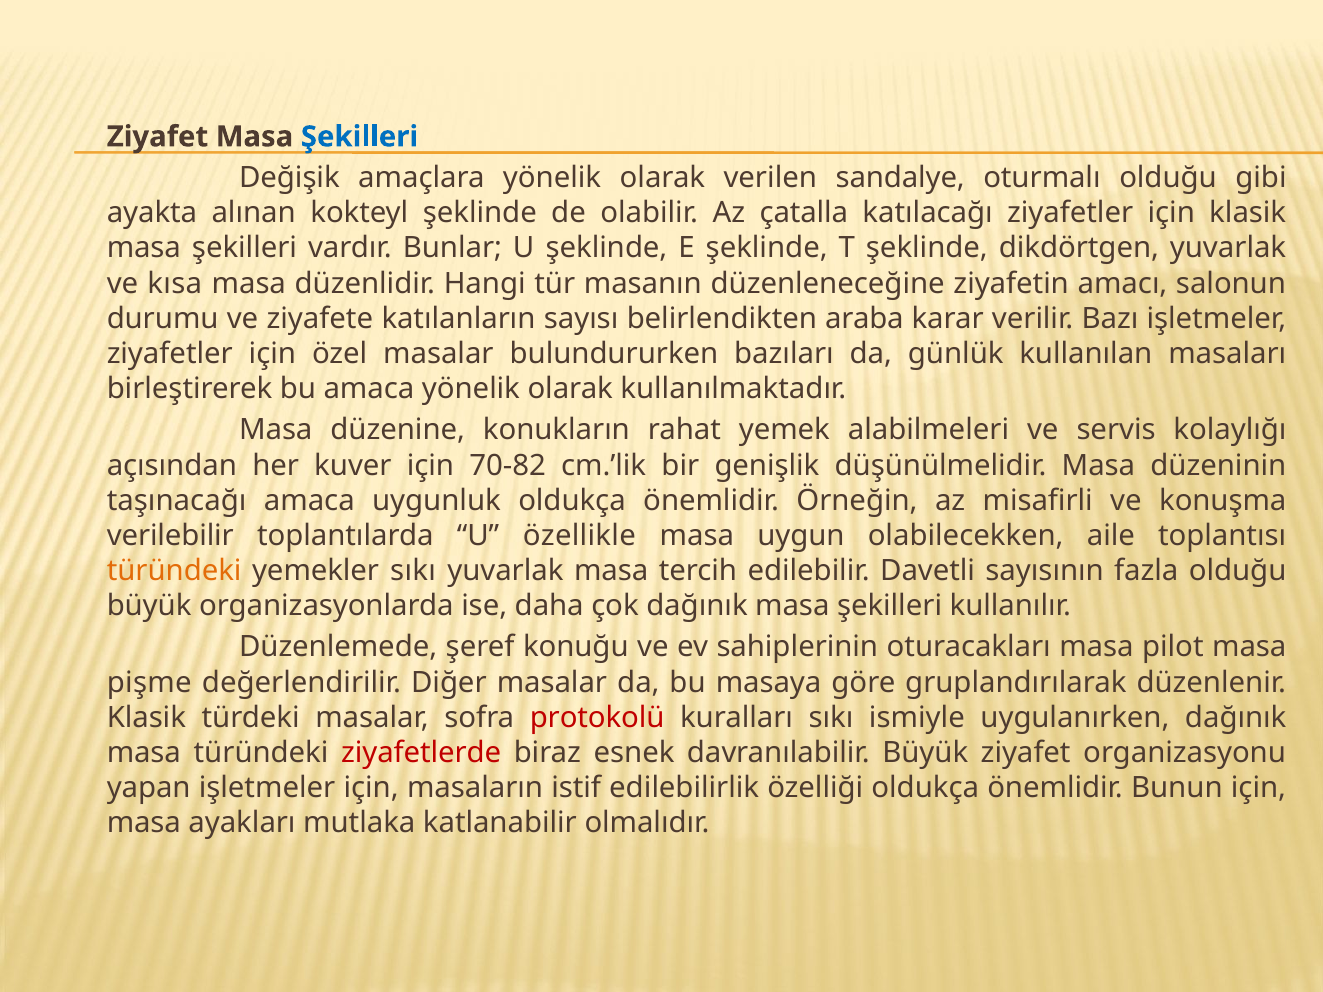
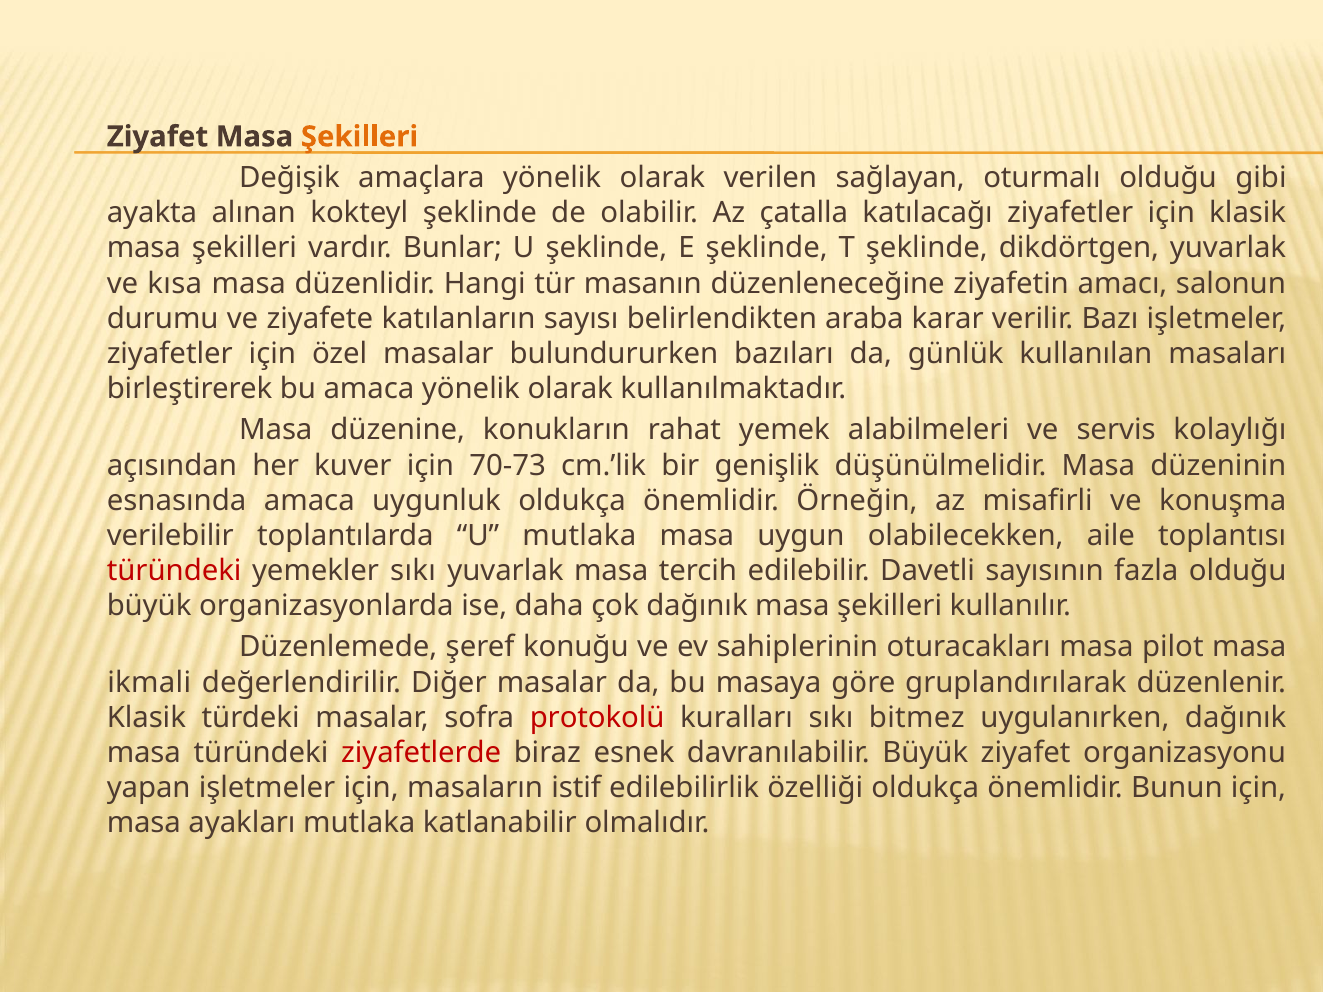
Şekilleri at (359, 137) colour: blue -> orange
sandalye: sandalye -> sağlayan
70-82: 70-82 -> 70-73
taşınacağı: taşınacağı -> esnasında
U özellikle: özellikle -> mutlaka
türündeki at (174, 571) colour: orange -> red
pişme: pişme -> ikmali
ismiyle: ismiyle -> bitmez
